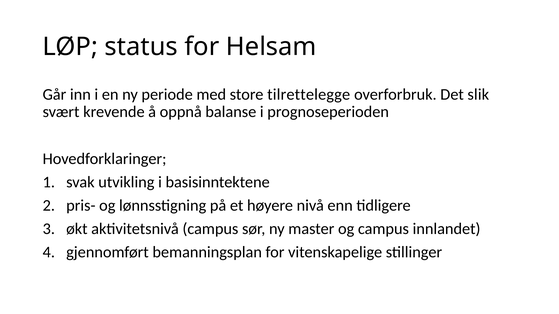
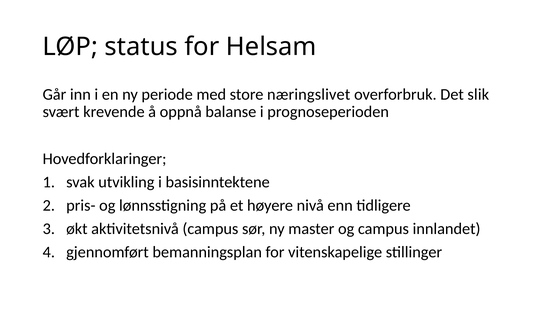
tilrettelegge: tilrettelegge -> næringslivet
